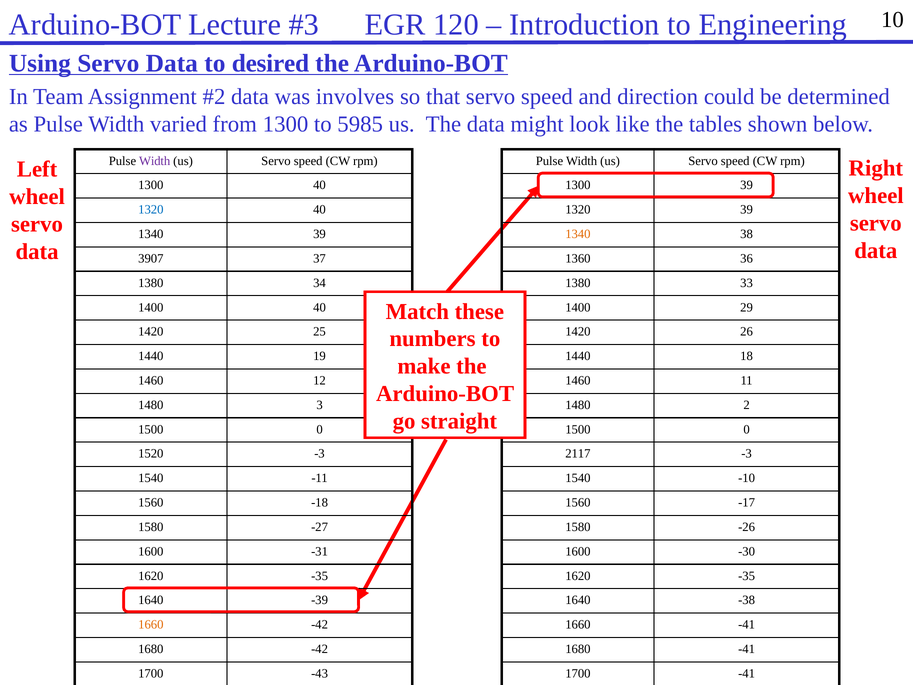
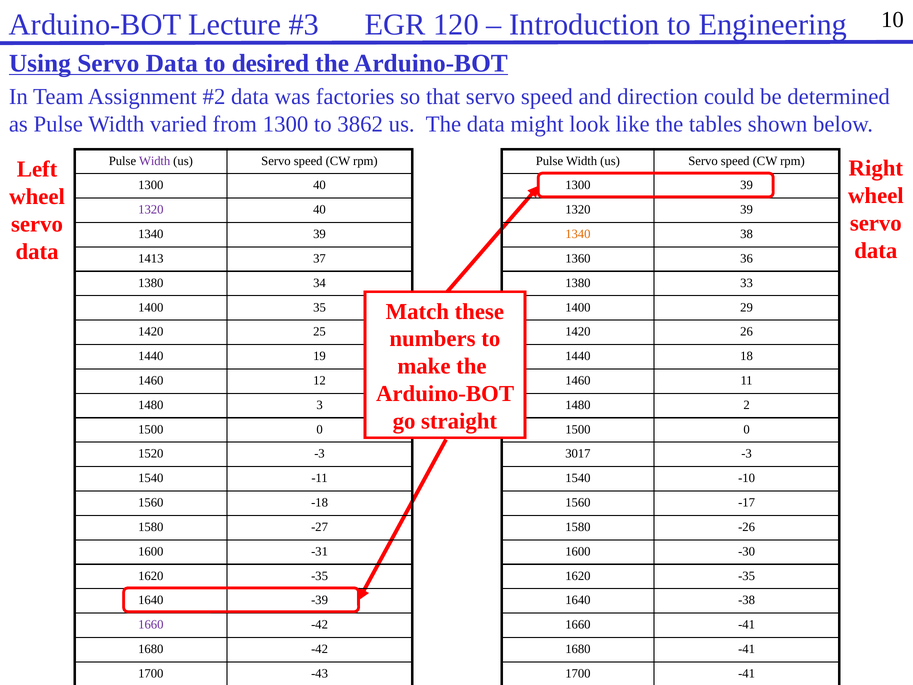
involves: involves -> factories
5985: 5985 -> 3862
1320 at (151, 210) colour: blue -> purple
3907: 3907 -> 1413
1400 40: 40 -> 35
2117: 2117 -> 3017
1660 at (151, 624) colour: orange -> purple
